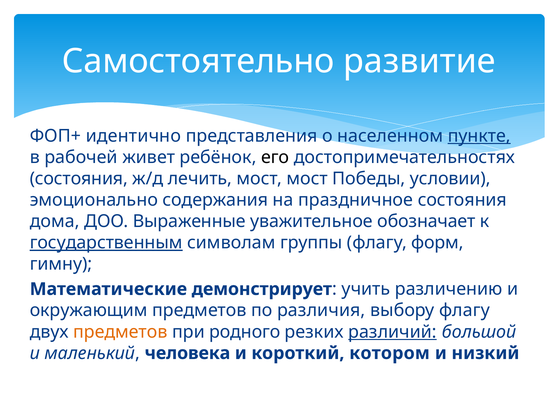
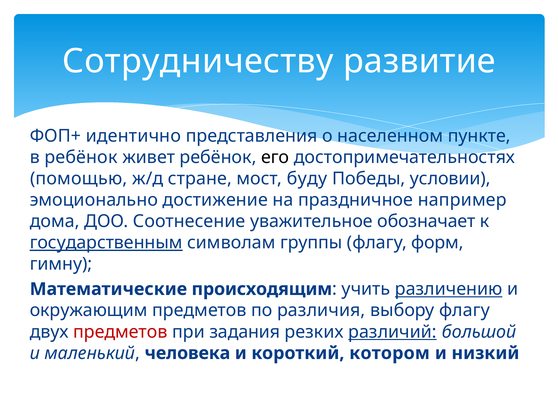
Самостоятельно: Самостоятельно -> Сотрудничеству
пункте underline: present -> none
в рабочей: рабочей -> ребёнок
состояния at (79, 179): состояния -> помощью
лечить: лечить -> стране
мост мост: мост -> буду
содержания: содержания -> достижение
праздничное состояния: состояния -> например
Выраженные: Выраженные -> Соотнесение
демонстрирует: демонстрирует -> происходящим
различению underline: none -> present
предметов at (120, 332) colour: orange -> red
родного: родного -> задания
